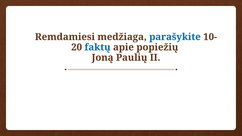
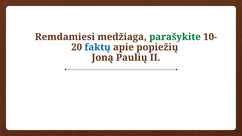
parašykite colour: blue -> green
